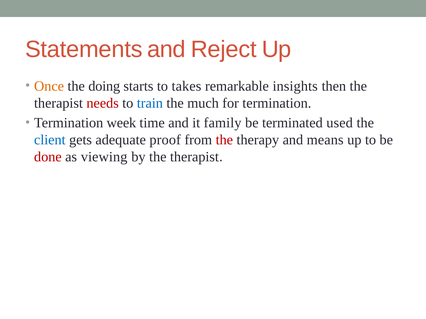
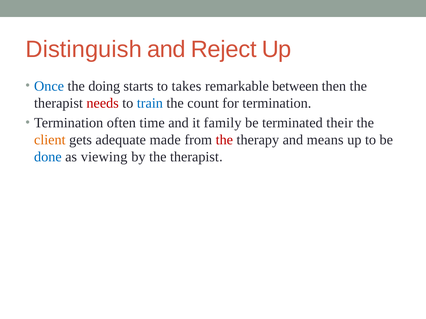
Statements: Statements -> Distinguish
Once colour: orange -> blue
insights: insights -> between
much: much -> count
week: week -> often
used: used -> their
client colour: blue -> orange
proof: proof -> made
done colour: red -> blue
